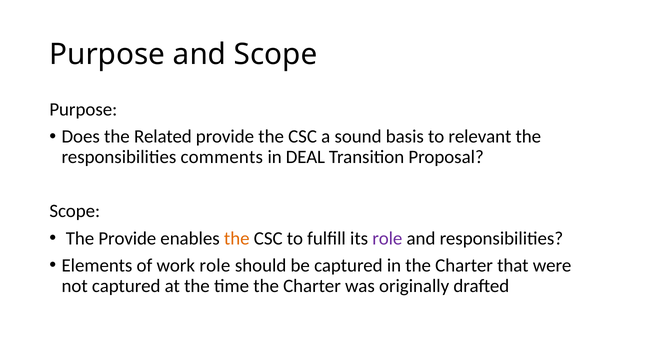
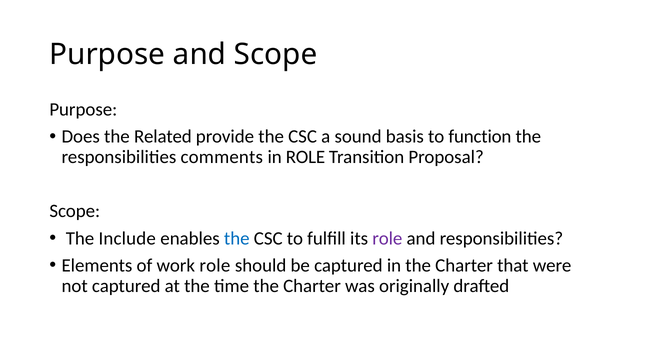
relevant: relevant -> function
in DEAL: DEAL -> ROLE
The Provide: Provide -> Include
the at (237, 239) colour: orange -> blue
